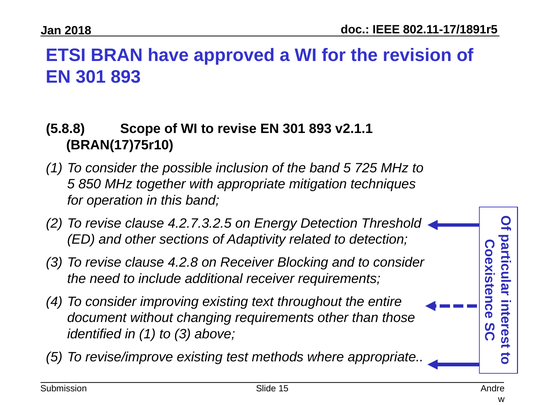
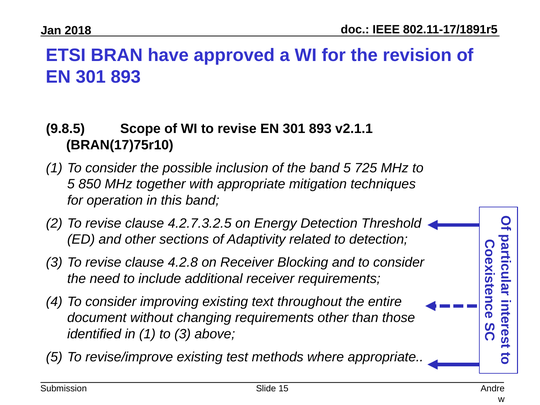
5.8.8: 5.8.8 -> 9.8.5
